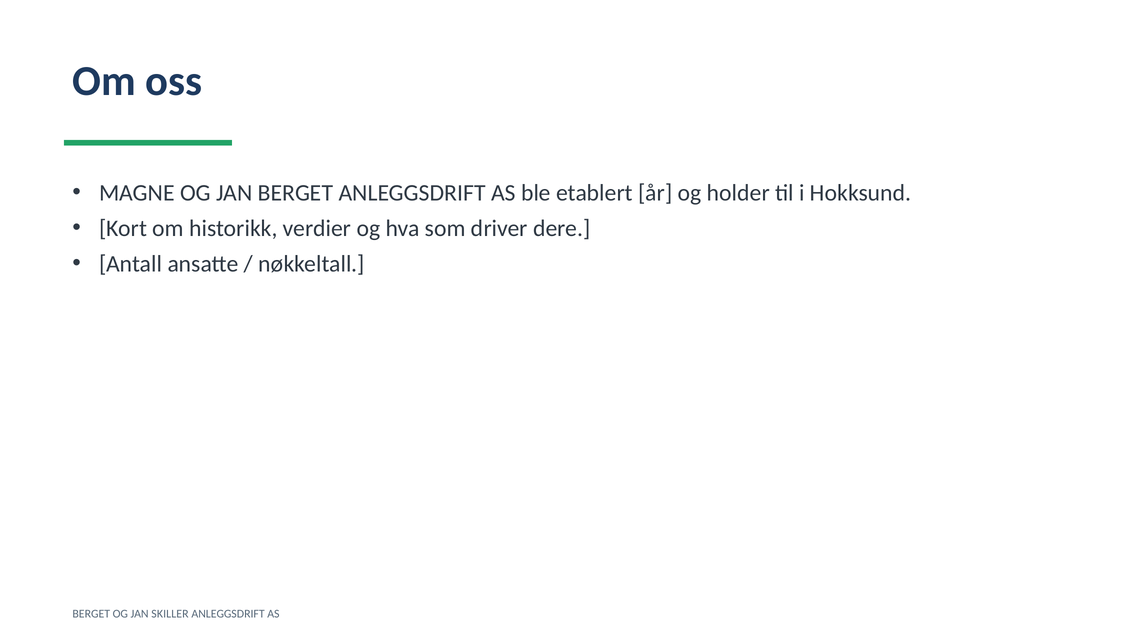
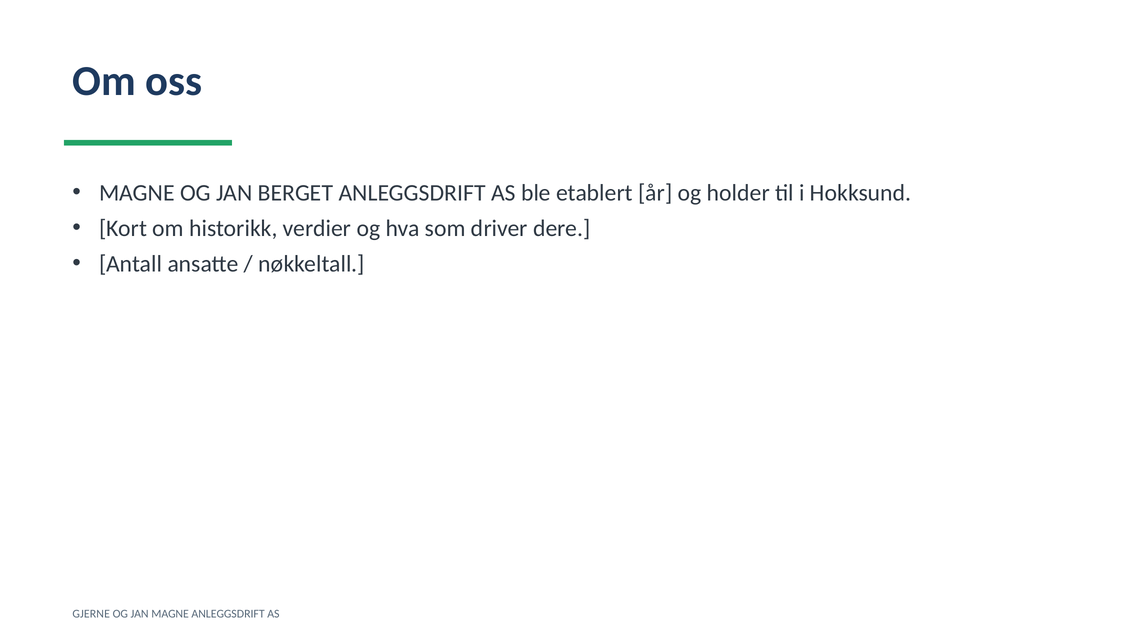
BERGET at (91, 614): BERGET -> GJERNE
JAN SKILLER: SKILLER -> MAGNE
